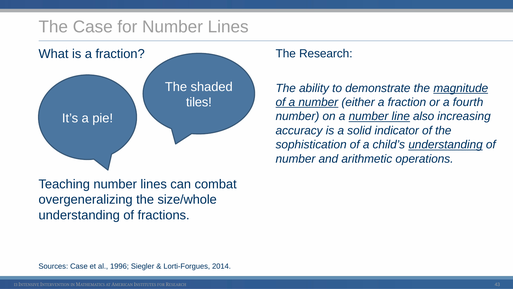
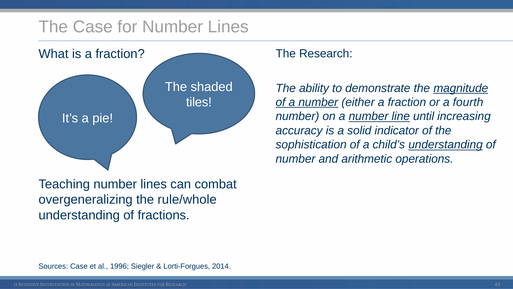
also: also -> until
size/whole: size/whole -> rule/whole
